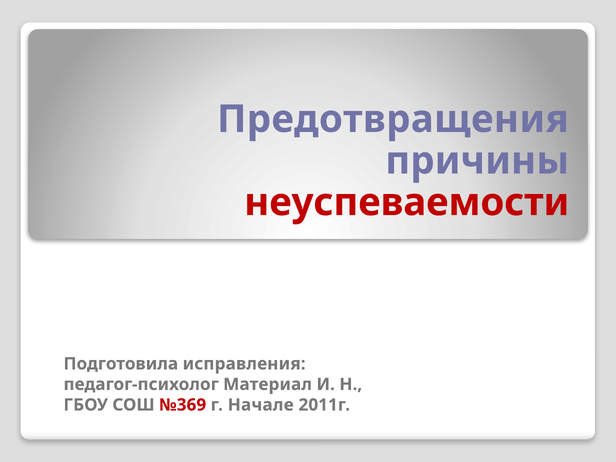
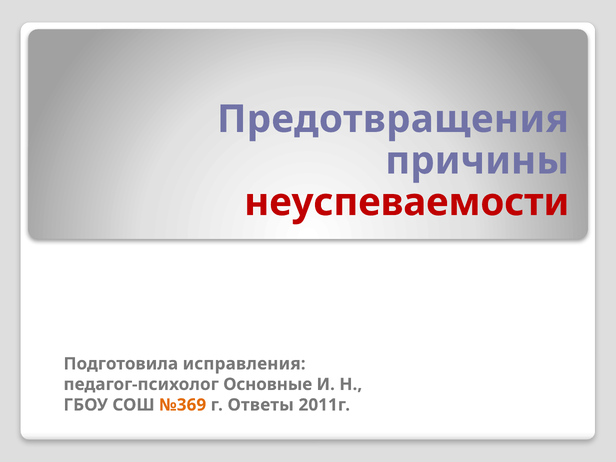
Материал: Материал -> Основные
№369 colour: red -> orange
Начале: Начале -> Ответы
